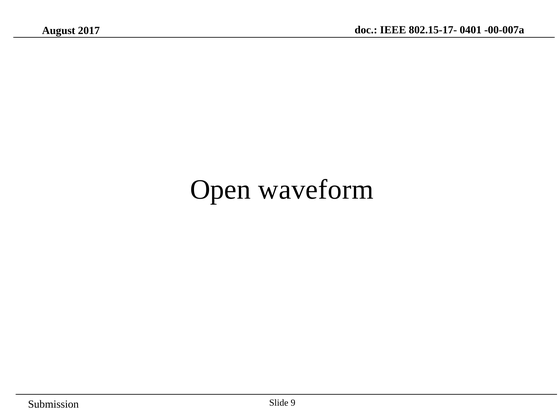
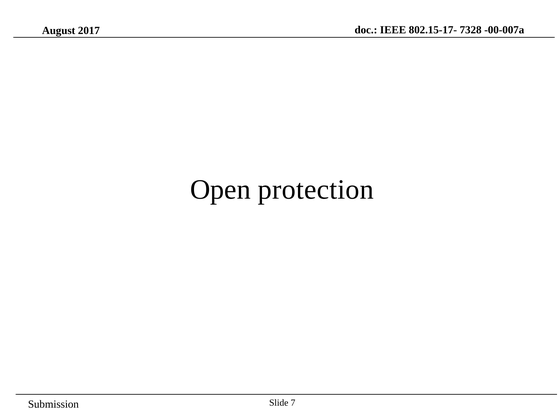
0401: 0401 -> 7328
waveform: waveform -> protection
9: 9 -> 7
